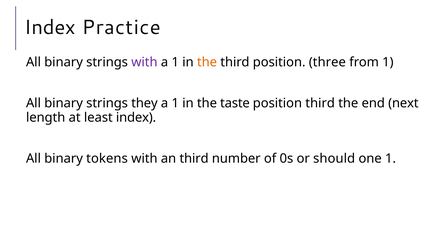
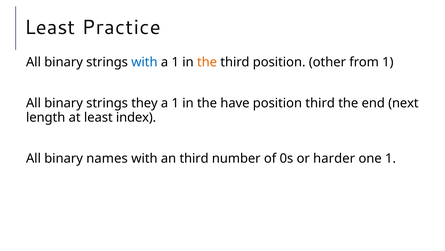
Index at (50, 27): Index -> Least
with at (144, 62) colour: purple -> blue
three: three -> other
taste: taste -> have
tokens: tokens -> names
should: should -> harder
